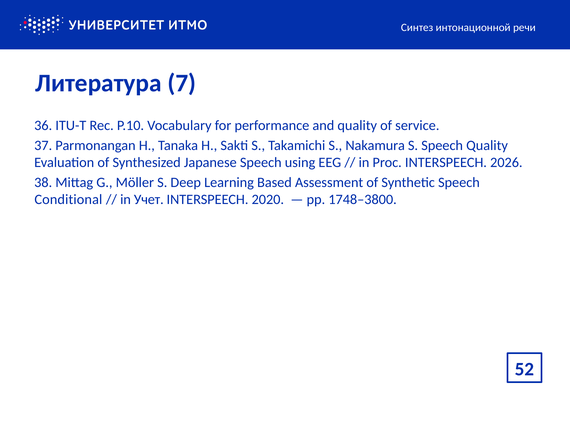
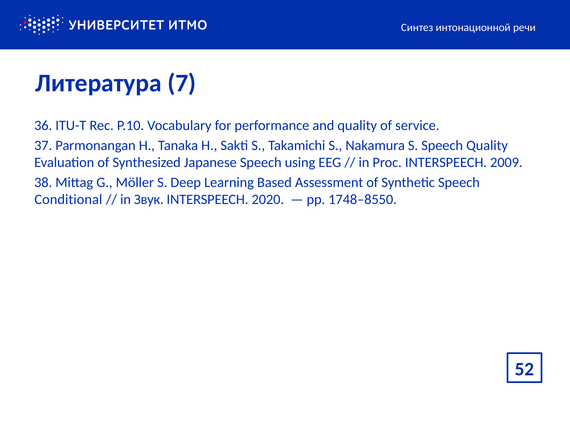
2026: 2026 -> 2009
Учет: Учет -> Звук
1748–3800: 1748–3800 -> 1748–8550
